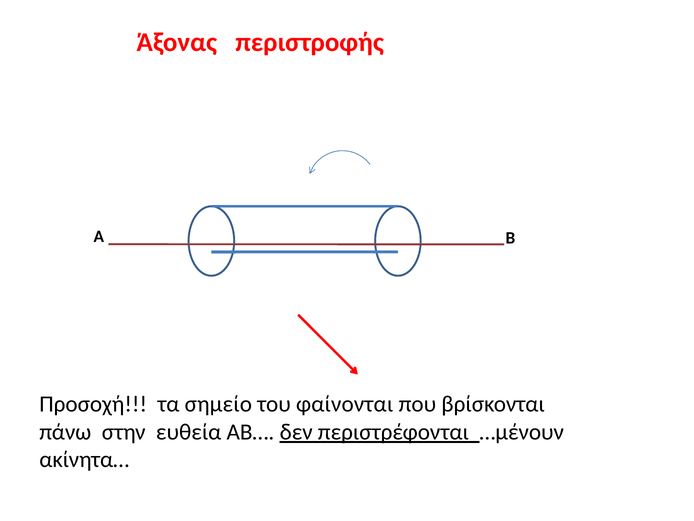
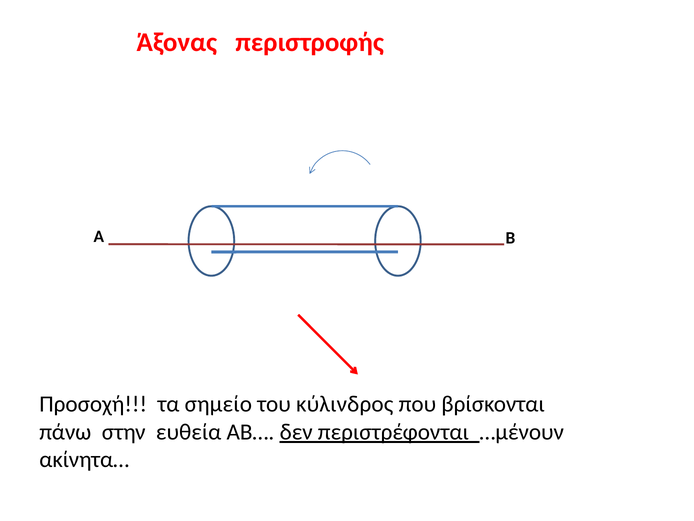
φαίνονται: φαίνονται -> κύλινδρος
